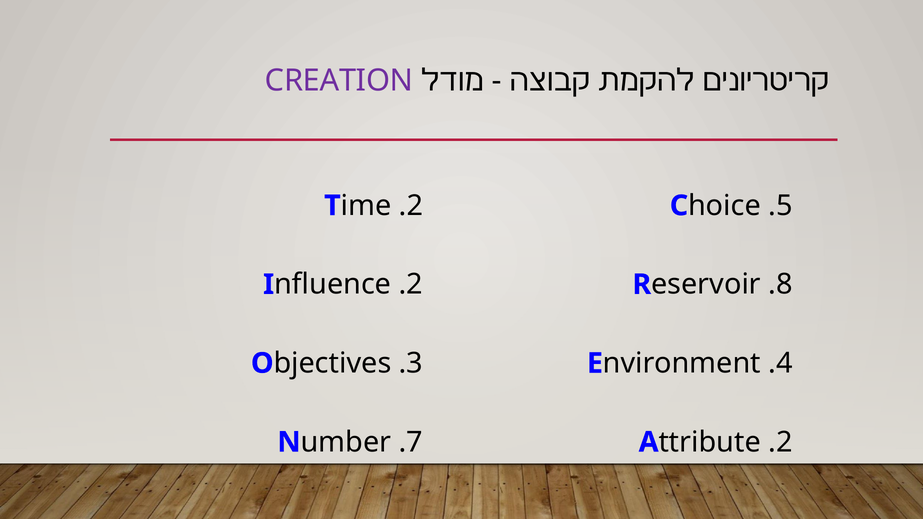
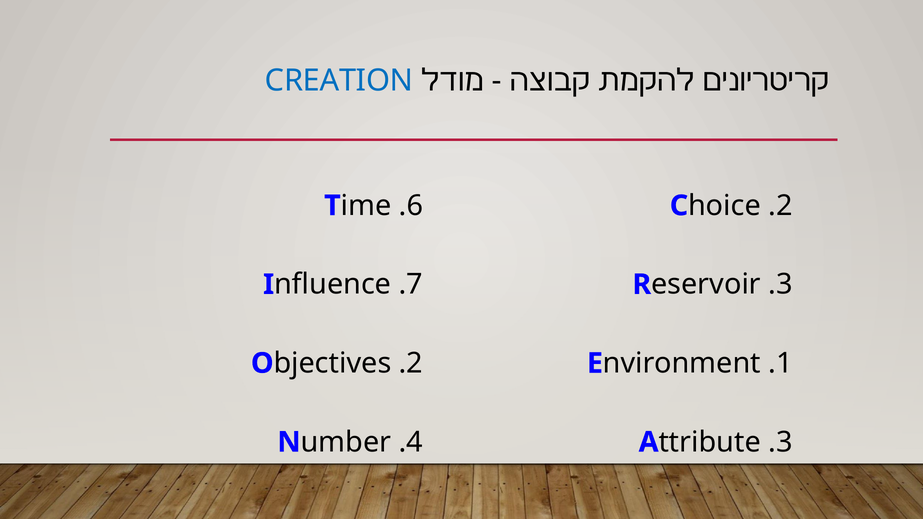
CREATION colour: purple -> blue
.2 at (411, 206): .2 -> .6
.5 at (781, 206): .5 -> .2
.2 at (411, 285): .2 -> .7
.8 at (780, 285): .8 -> .3
.3 at (411, 363): .3 -> .2
.4: .4 -> .1
.7: .7 -> .4
.2 at (780, 442): .2 -> .3
